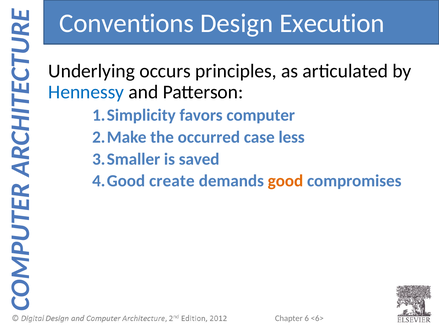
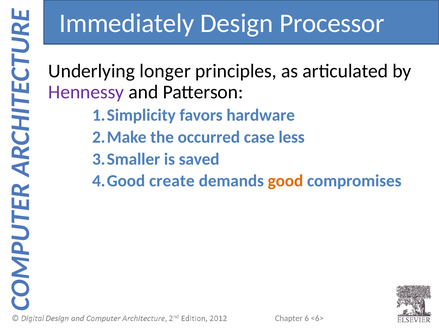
Conventions: Conventions -> Immediately
Execution: Execution -> Processor
occurs: occurs -> longer
Hennessy colour: blue -> purple
computer: computer -> hardware
